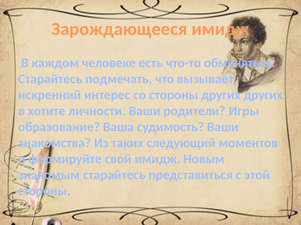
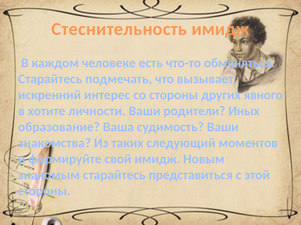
Зарождающееся: Зарождающееся -> Стеснительность
других других: других -> явного
Игры: Игры -> Иных
